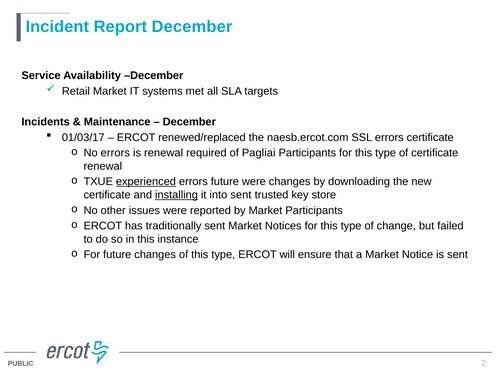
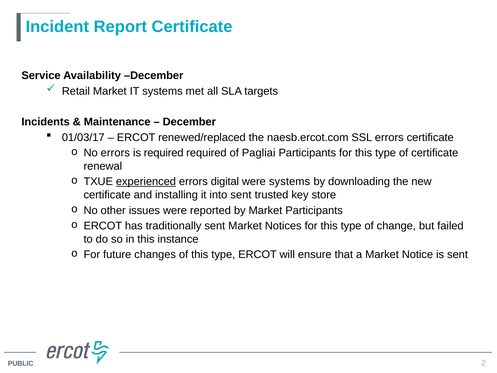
Report December: December -> Certificate
is renewal: renewal -> required
errors future: future -> digital
were changes: changes -> systems
installing underline: present -> none
